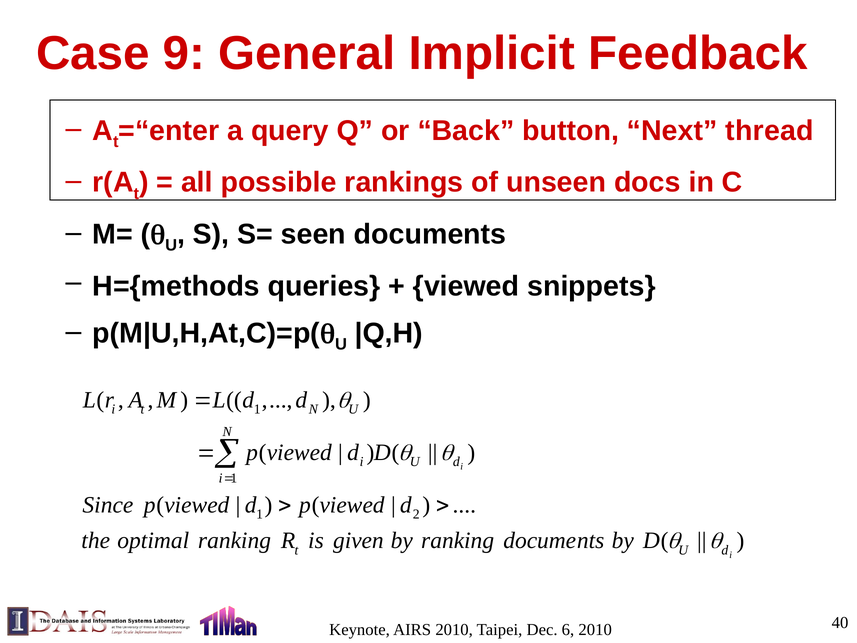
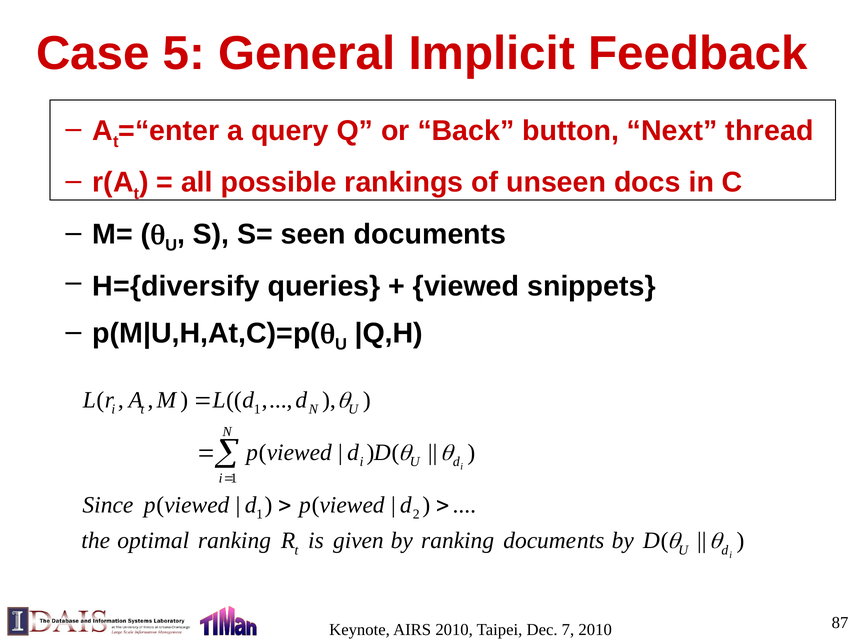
9: 9 -> 5
H={methods: H={methods -> H={diversify
6: 6 -> 7
40: 40 -> 87
